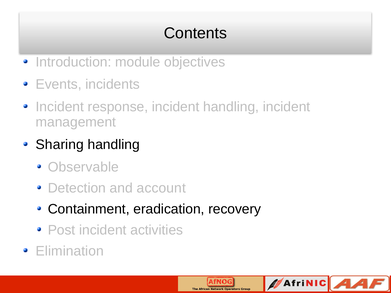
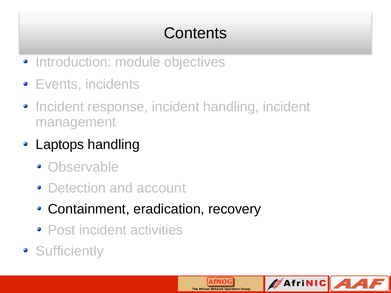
Sharing: Sharing -> Laptops
Elimination: Elimination -> Sufficiently
